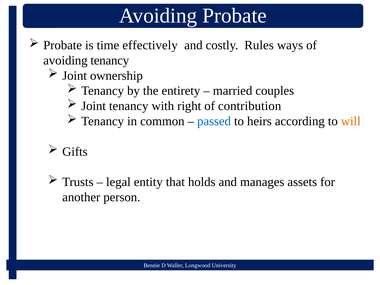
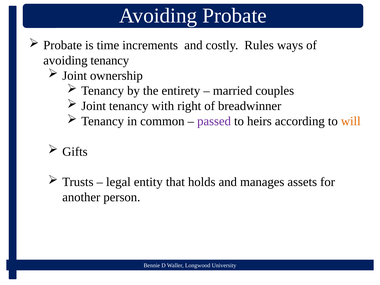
effectively: effectively -> increments
contribution: contribution -> breadwinner
passed colour: blue -> purple
